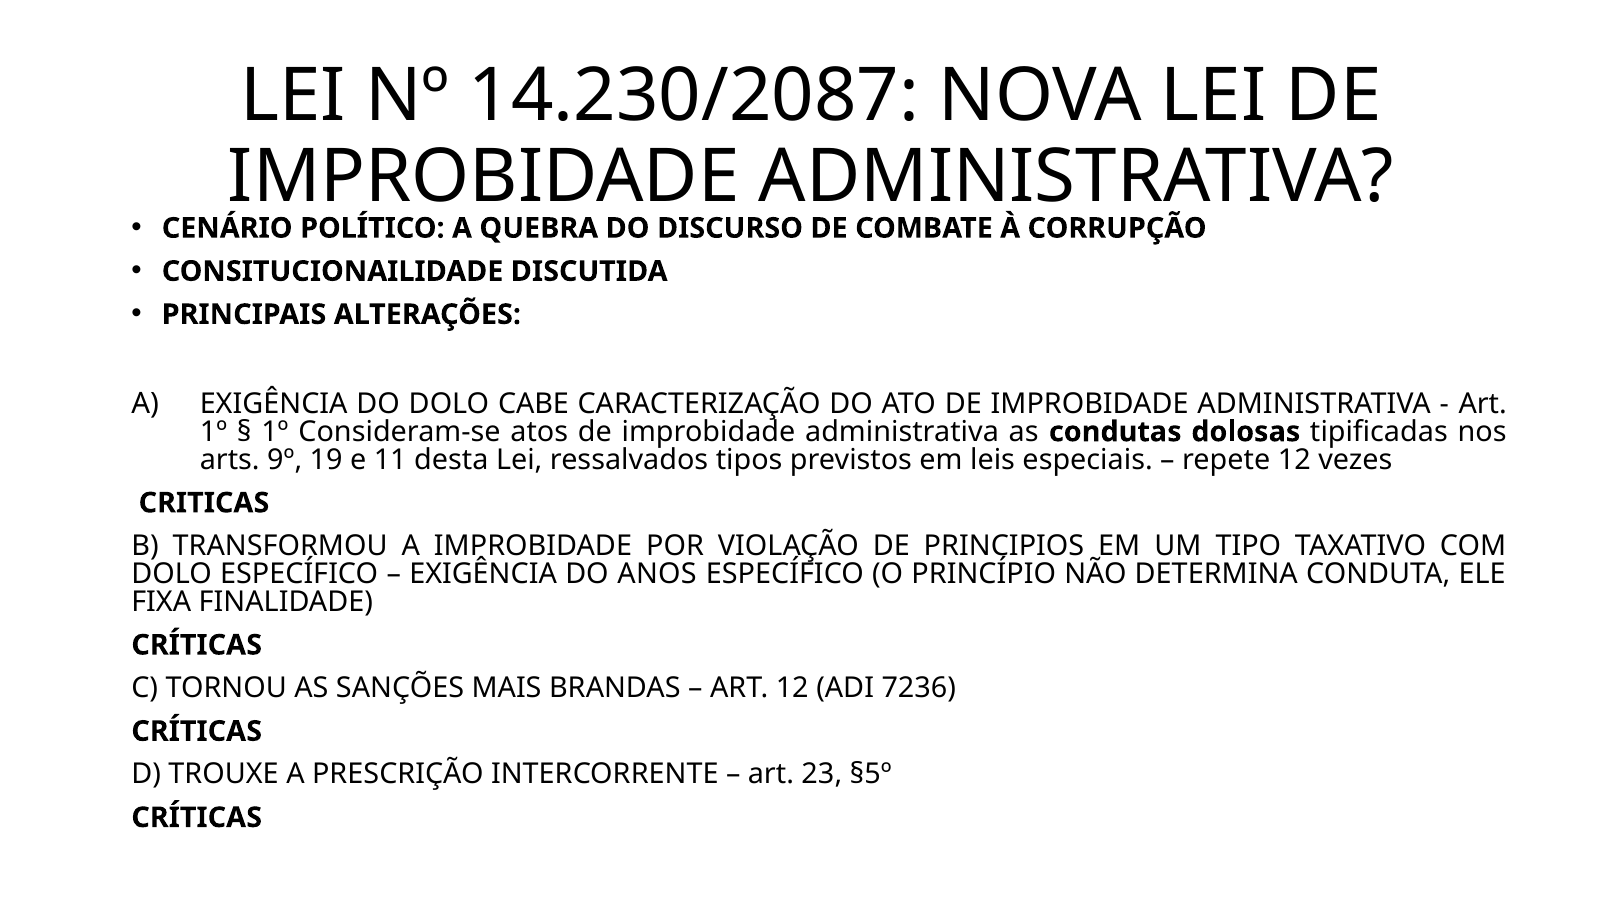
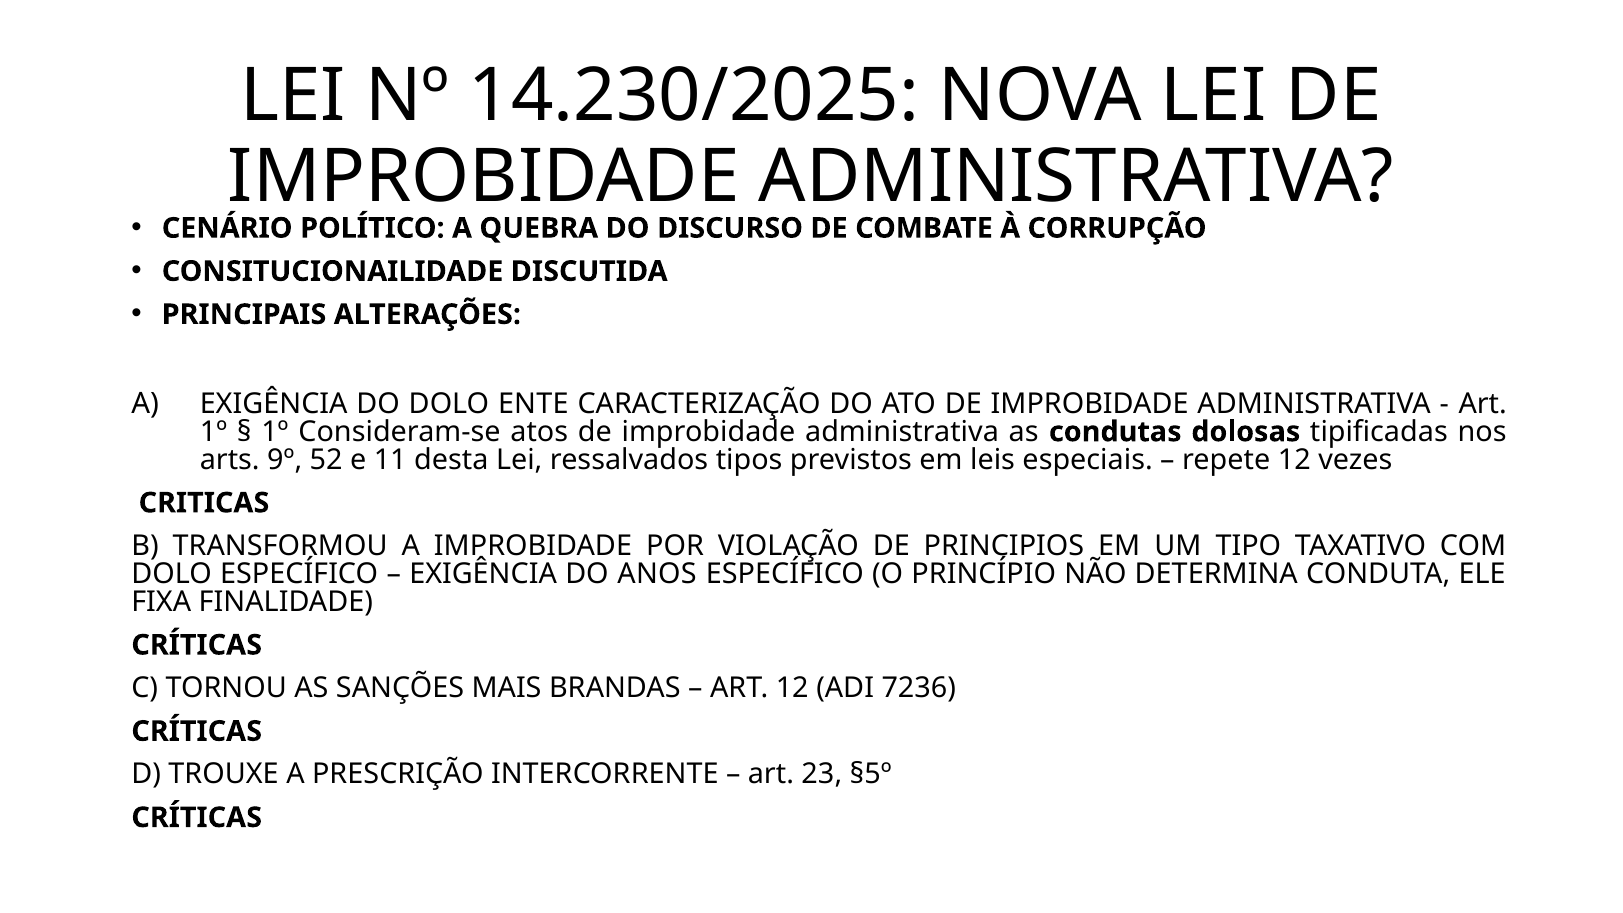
14.230/2087: 14.230/2087 -> 14.230/2025
CABE: CABE -> ENTE
19: 19 -> 52
